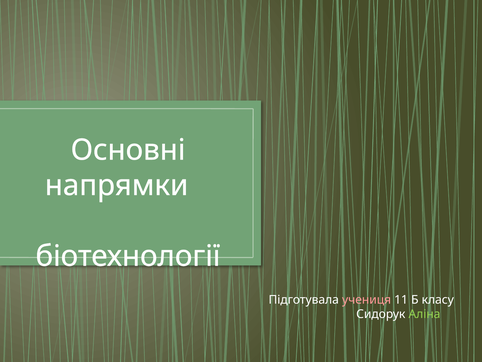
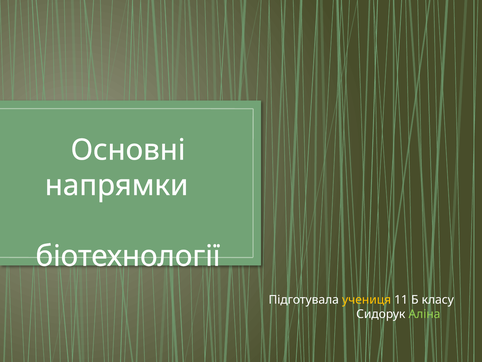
учениця colour: pink -> yellow
